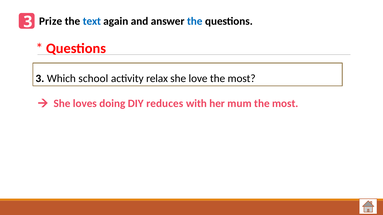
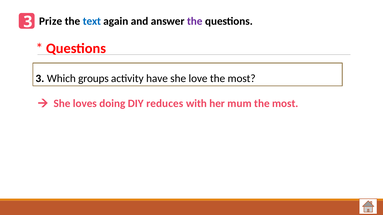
the at (195, 21) colour: blue -> purple
school: school -> groups
relax: relax -> have
